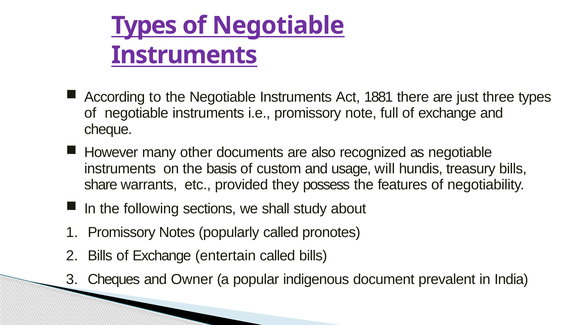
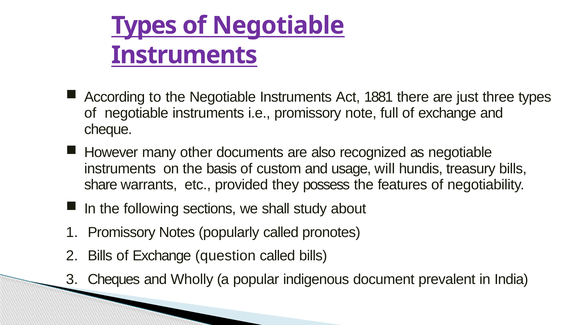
entertain: entertain -> question
Owner: Owner -> Wholly
